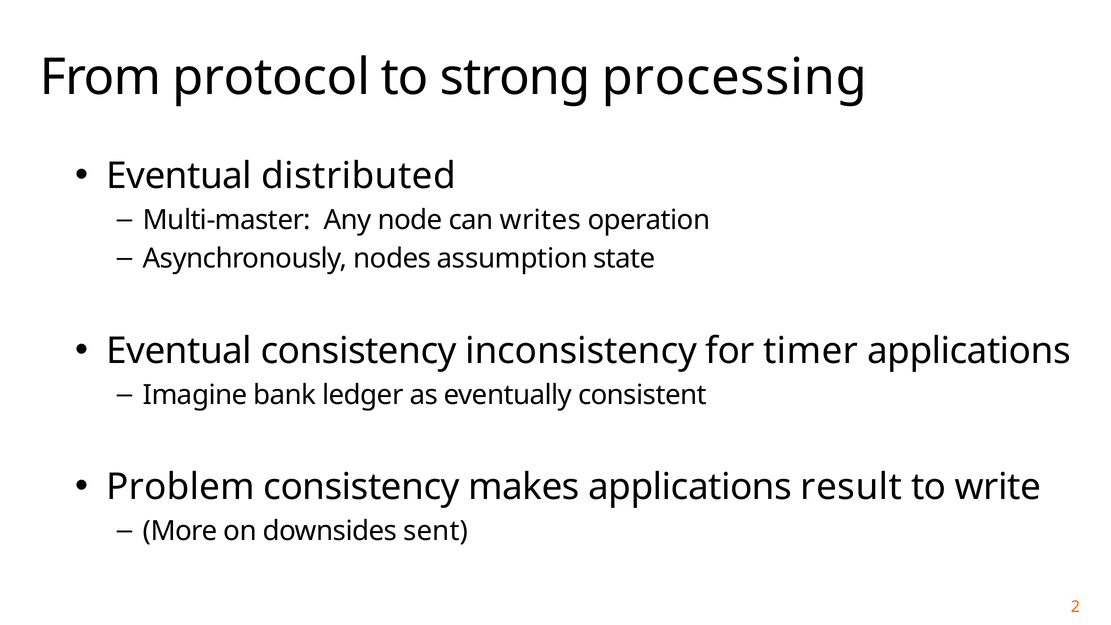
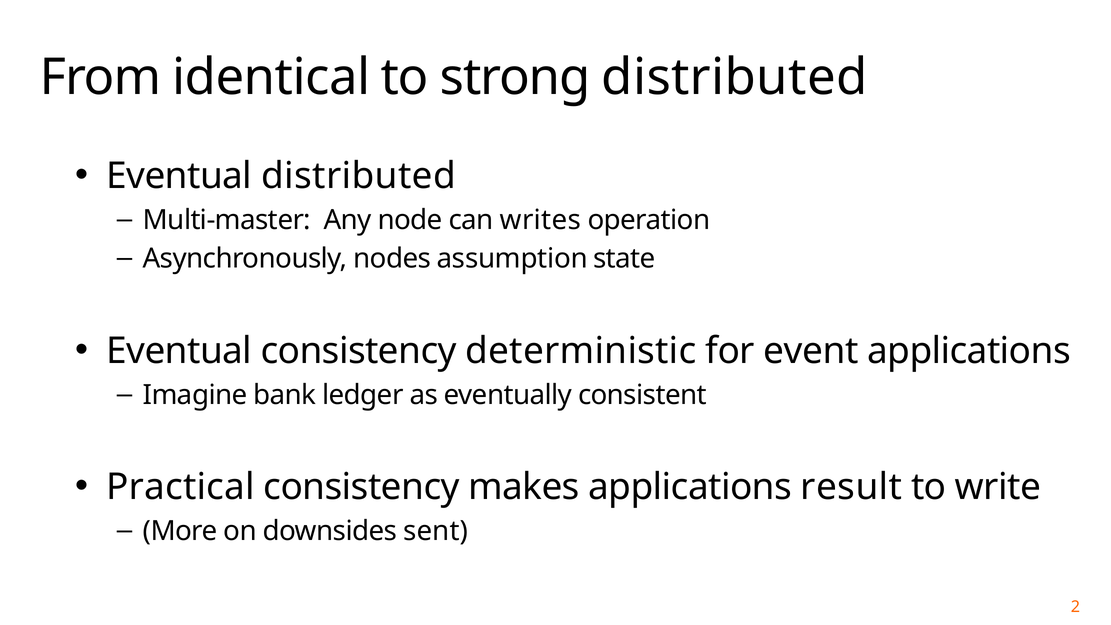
protocol: protocol -> identical
strong processing: processing -> distributed
inconsistency: inconsistency -> deterministic
timer: timer -> event
Problem: Problem -> Practical
